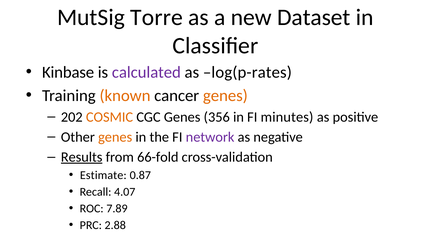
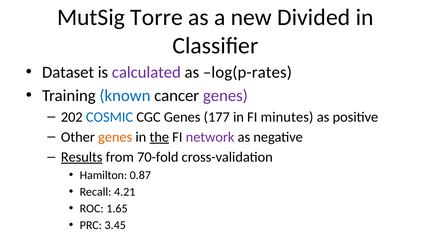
Dataset: Dataset -> Divided
Kinbase: Kinbase -> Dataset
known colour: orange -> blue
genes at (225, 96) colour: orange -> purple
COSMIC colour: orange -> blue
356: 356 -> 177
the underline: none -> present
66-fold: 66-fold -> 70-fold
Estimate: Estimate -> Hamilton
4.07: 4.07 -> 4.21
7.89: 7.89 -> 1.65
2.88: 2.88 -> 3.45
